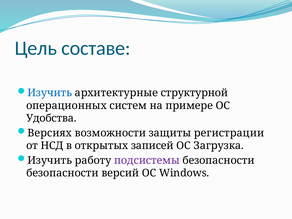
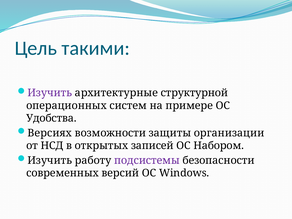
составе: составе -> такими
Изучить at (50, 93) colour: blue -> purple
регистрации: регистрации -> организации
Загрузка: Загрузка -> Набором
безопасности at (62, 173): безопасности -> современных
